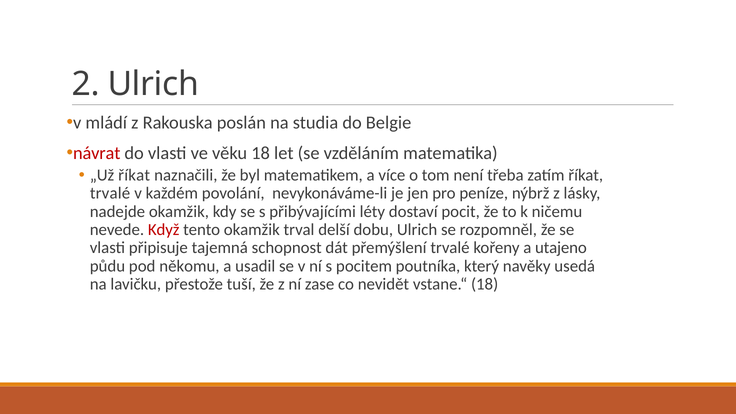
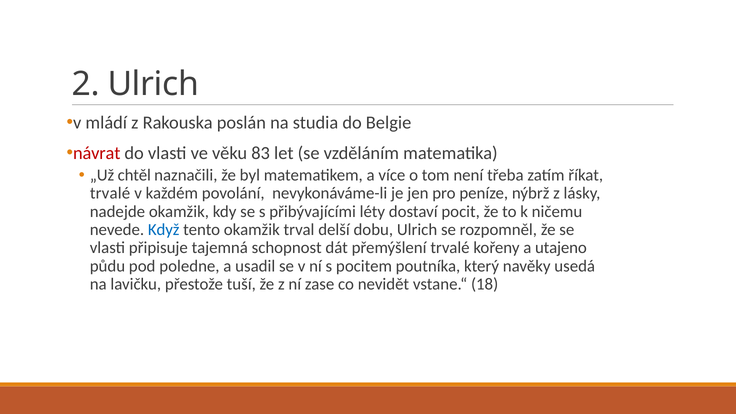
věku 18: 18 -> 83
„Už říkat: říkat -> chtěl
Když colour: red -> blue
někomu: někomu -> poledne
